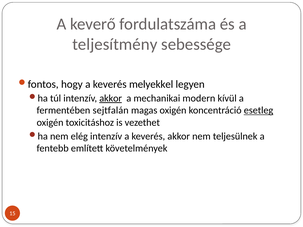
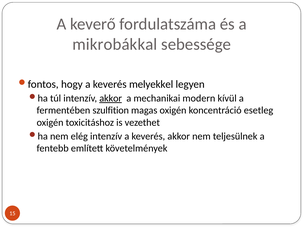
teljesítmény: teljesítmény -> mikrobákkal
sejtfalán: sejtfalán -> szulfition
esetleg underline: present -> none
